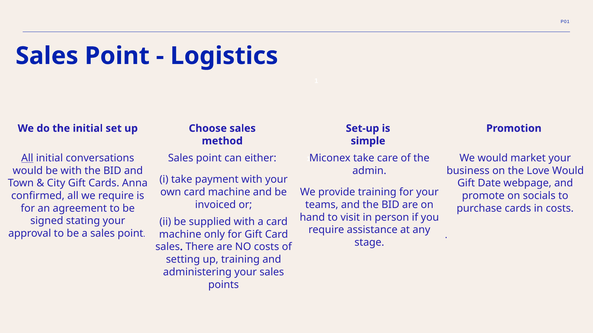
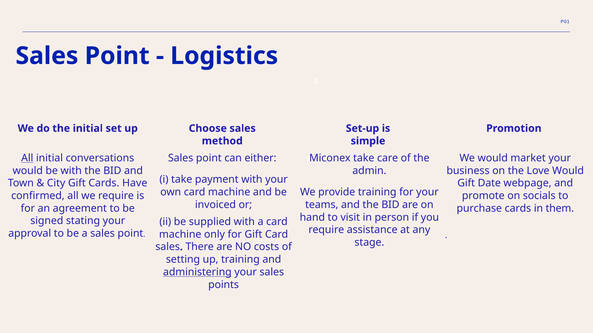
Anna: Anna -> Have
in costs: costs -> them
administering underline: none -> present
